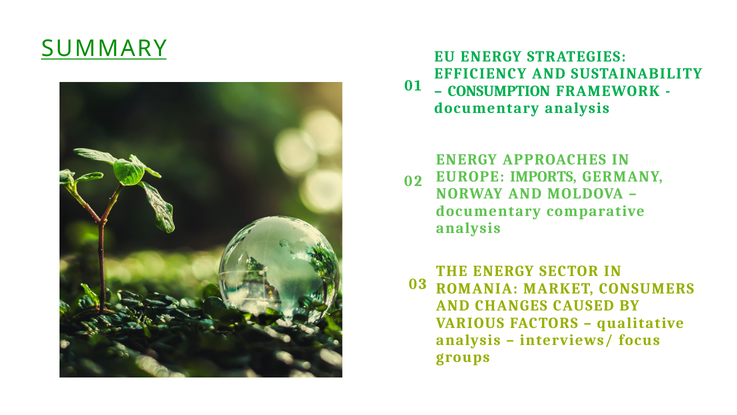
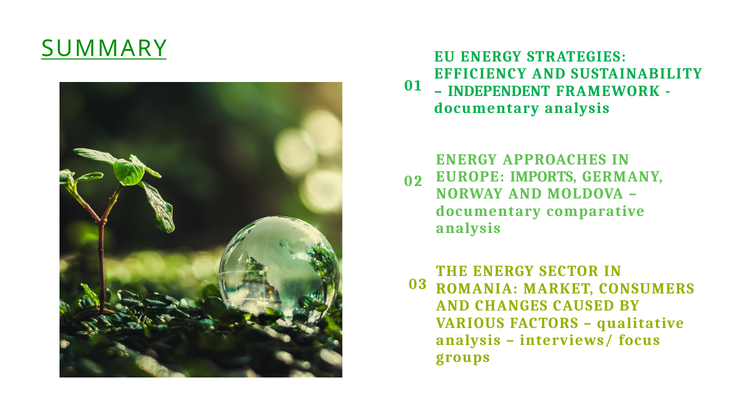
CONSUMPTION: CONSUMPTION -> INDEPENDENT
